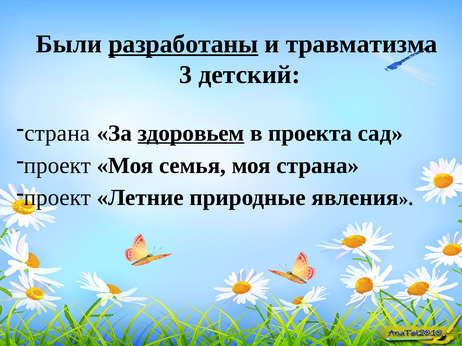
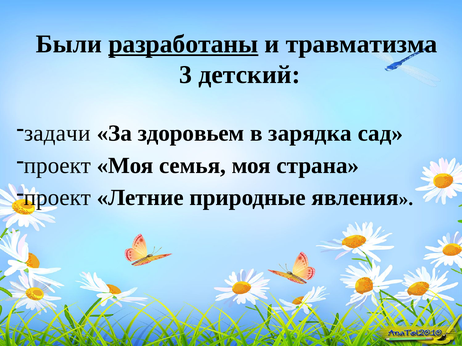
страна at (57, 133): страна -> задачи
здоровьем underline: present -> none
проекта: проекта -> зарядка
